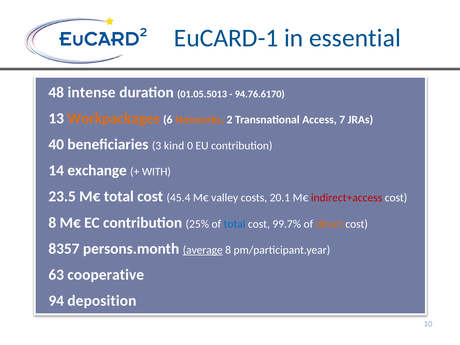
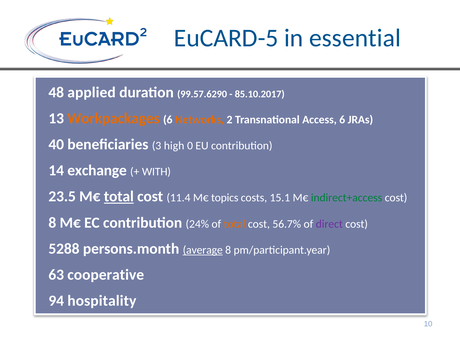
EuCARD-1: EuCARD-1 -> EuCARD-5
intense: intense -> applied
01.05.5013: 01.05.5013 -> 99.57.6290
94.76.6170: 94.76.6170 -> 85.10.2017
Access 7: 7 -> 6
kind: kind -> high
total at (119, 197) underline: none -> present
45.4: 45.4 -> 11.4
valley: valley -> topics
20.1: 20.1 -> 15.1
indirect+access colour: red -> green
25%: 25% -> 24%
total at (235, 224) colour: blue -> orange
99.7%: 99.7% -> 56.7%
direct colour: orange -> purple
8357: 8357 -> 5288
deposition: deposition -> hospitality
